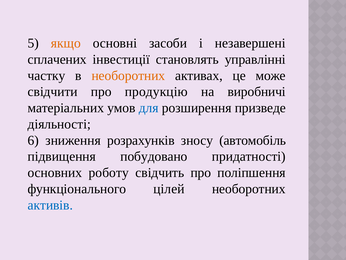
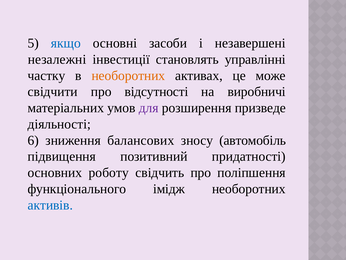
якщо colour: orange -> blue
сплачених: сплачених -> незалежні
продукцію: продукцію -> відсутності
для colour: blue -> purple
розрахунків: розрахунків -> балансових
побудовано: побудовано -> позитивний
цілей: цілей -> імідж
